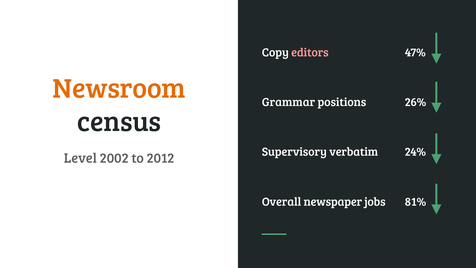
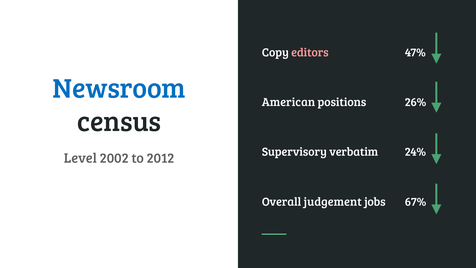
Newsroom colour: orange -> blue
Grammar: Grammar -> American
newspaper: newspaper -> judgement
81%: 81% -> 67%
